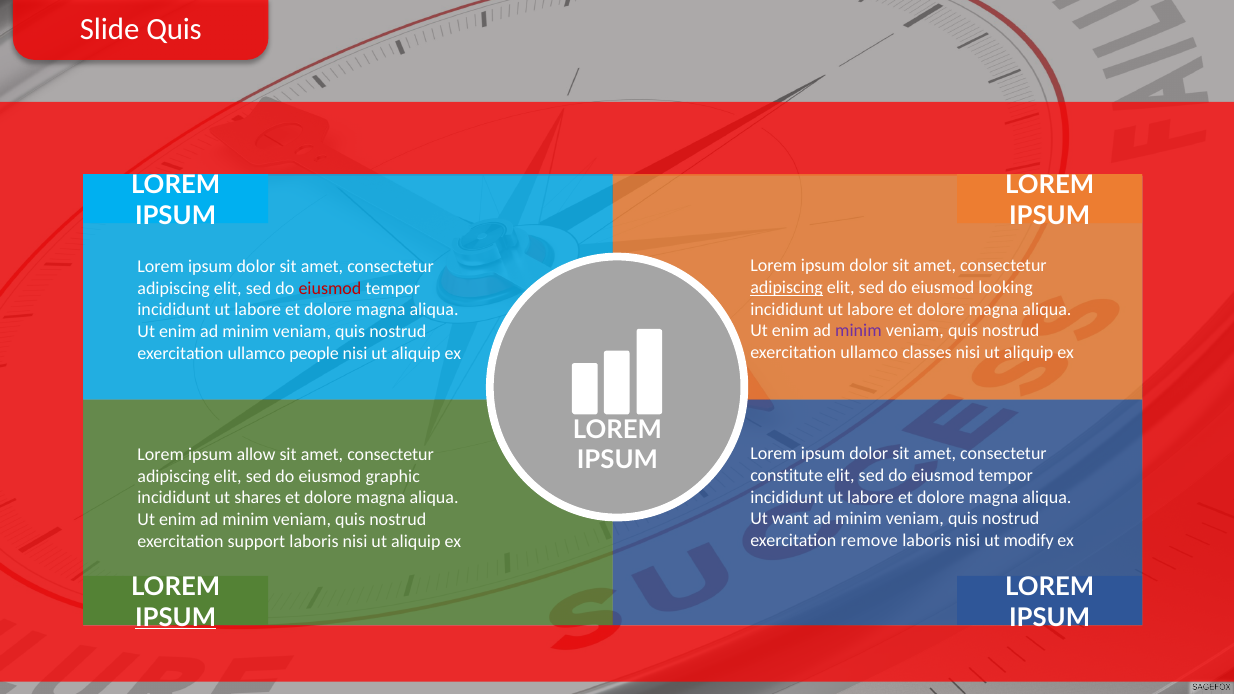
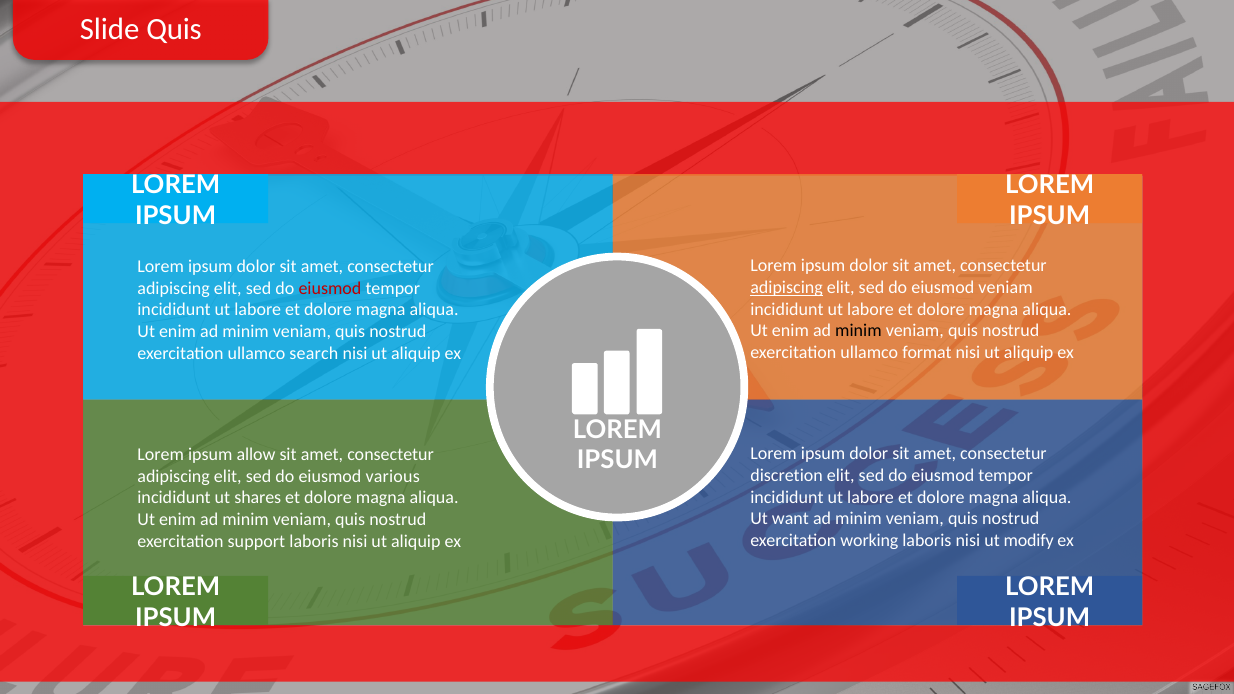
eiusmod looking: looking -> veniam
minim at (858, 331) colour: purple -> black
classes: classes -> format
people: people -> search
constitute: constitute -> discretion
graphic: graphic -> various
remove: remove -> working
IPSUM at (176, 618) underline: present -> none
